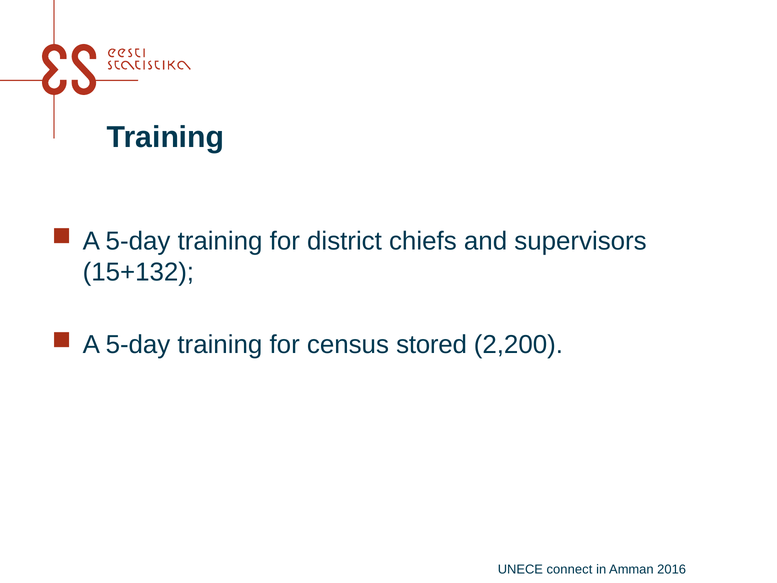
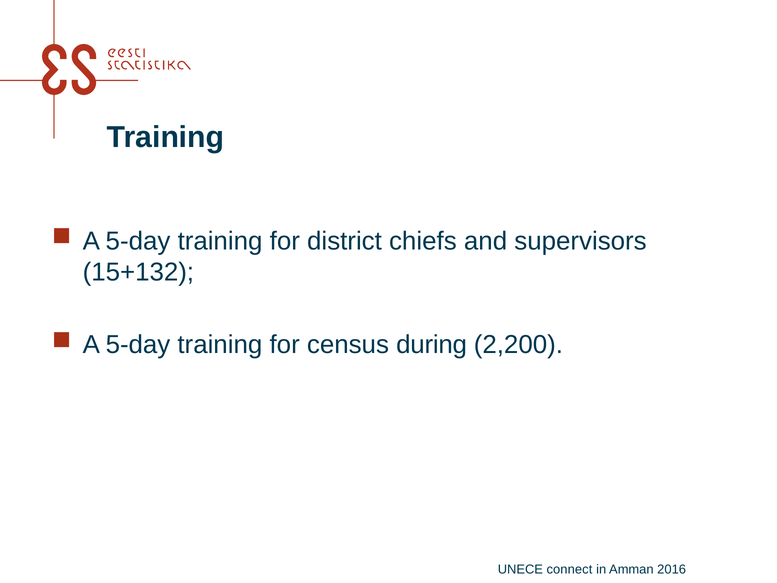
stored: stored -> during
